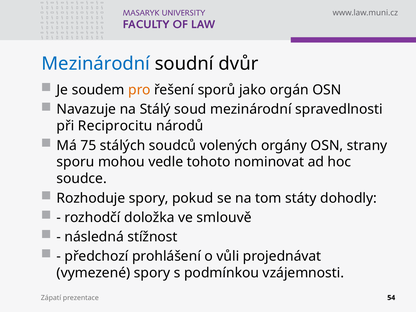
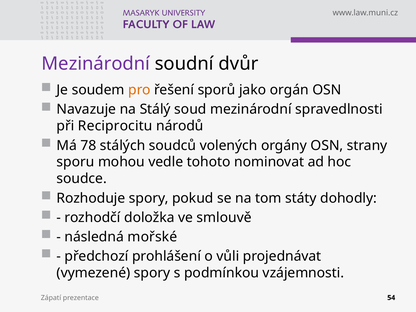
Mezinárodní at (96, 64) colour: blue -> purple
75: 75 -> 78
stížnost: stížnost -> mořské
